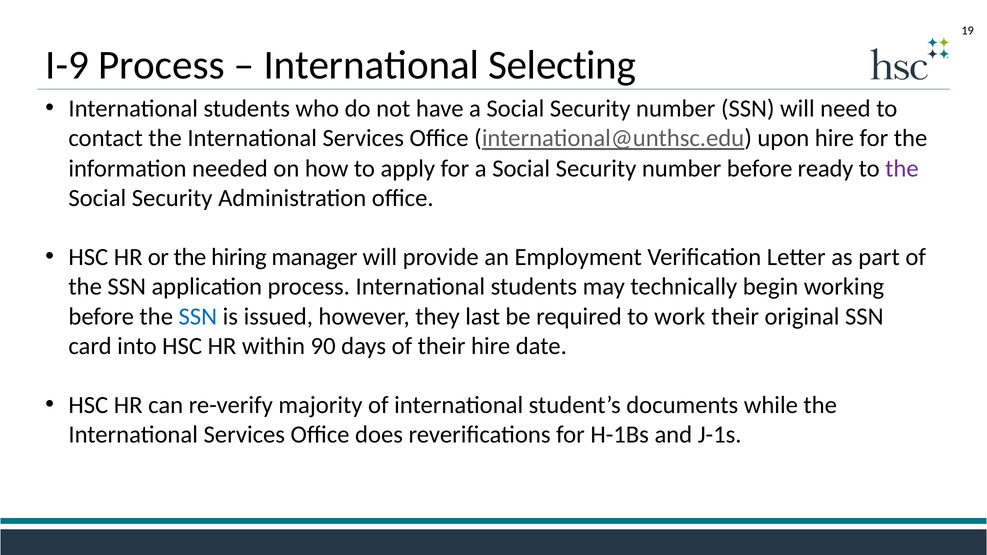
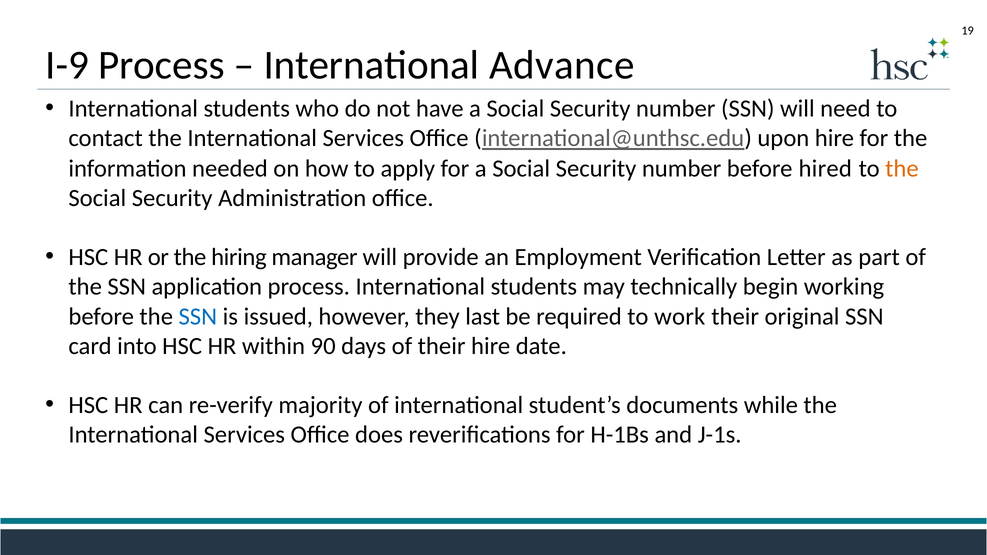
Selecting: Selecting -> Advance
ready: ready -> hired
the at (902, 168) colour: purple -> orange
